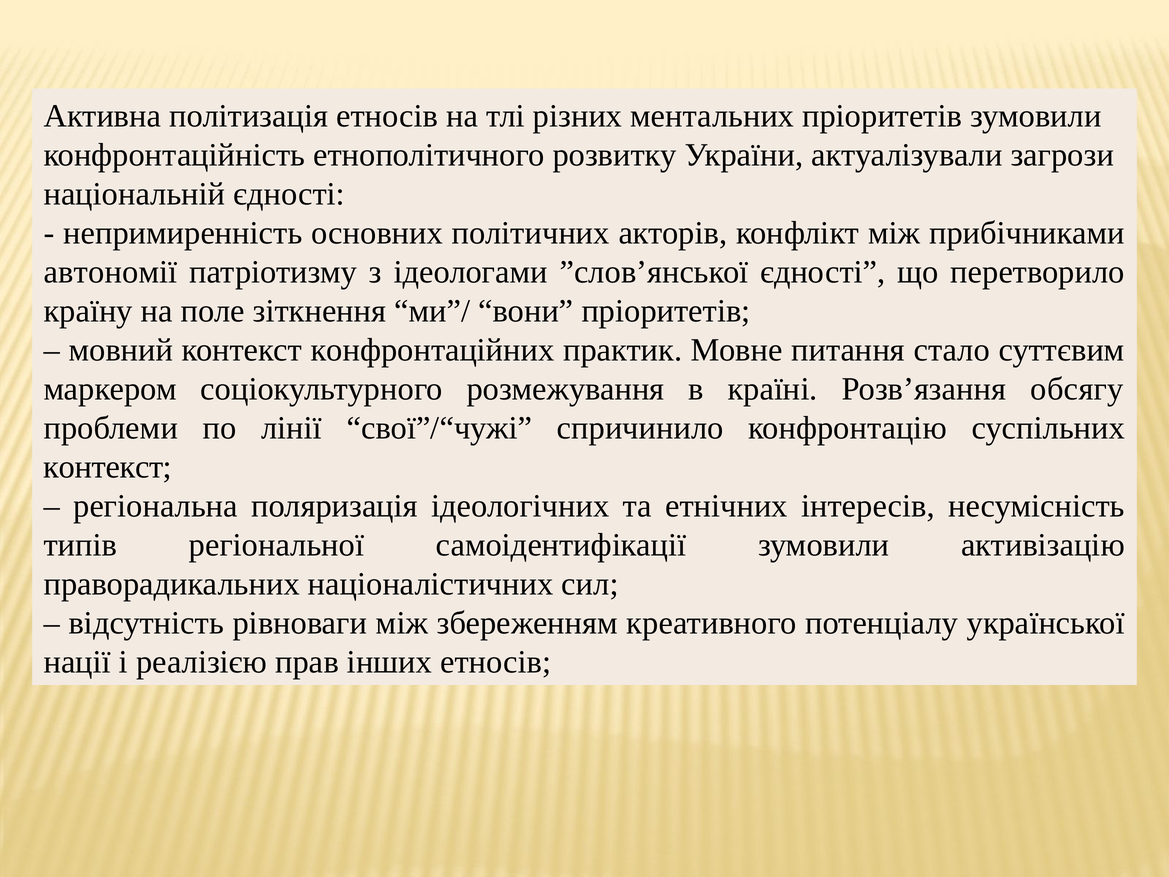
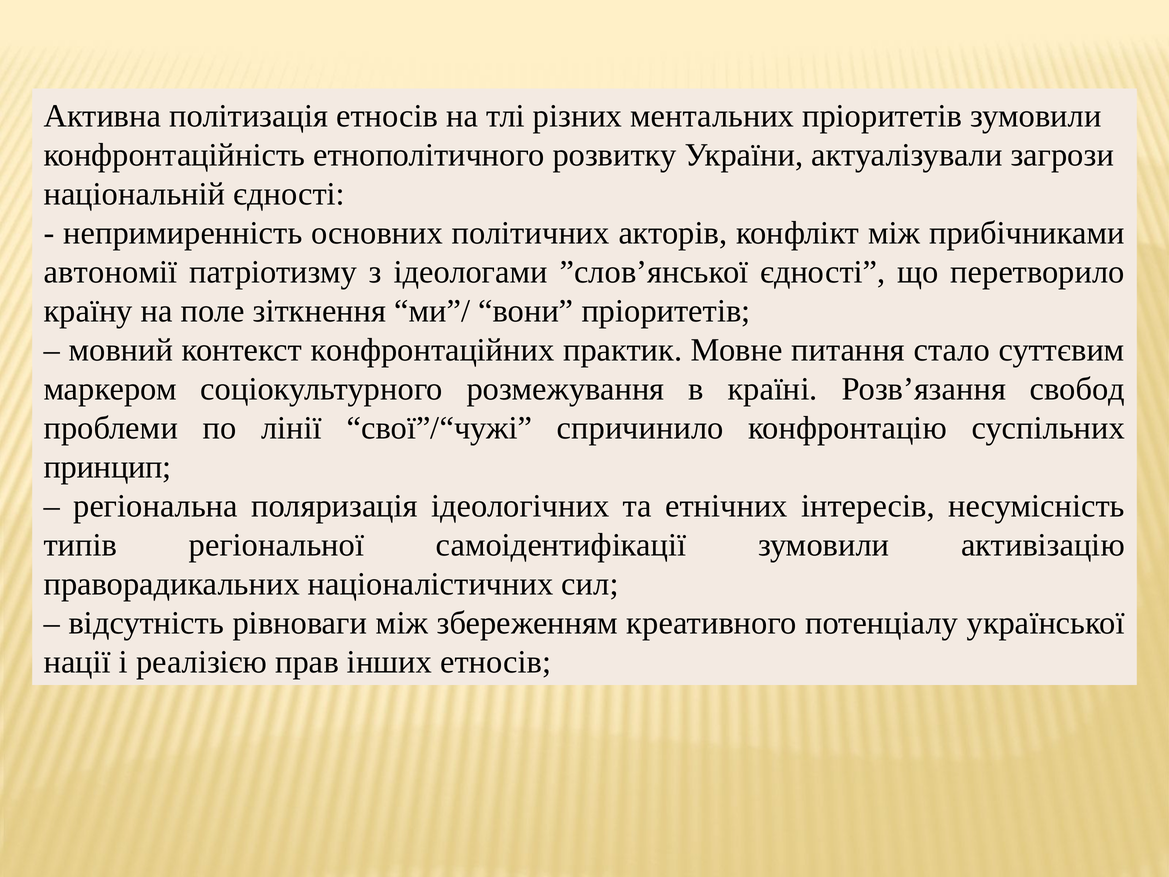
обсягу: обсягу -> свобод
контекст at (108, 467): контекст -> принцип
